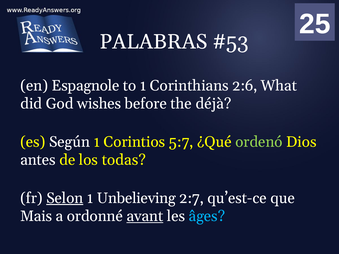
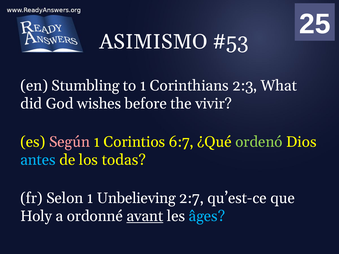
PALABRAS: PALABRAS -> ASIMISMO
Espagnole: Espagnole -> Stumbling
2:6: 2:6 -> 2:3
déjà: déjà -> vivir
Según colour: white -> pink
5:7: 5:7 -> 6:7
antes colour: white -> light blue
Selon underline: present -> none
Mais: Mais -> Holy
